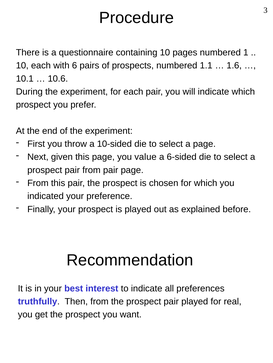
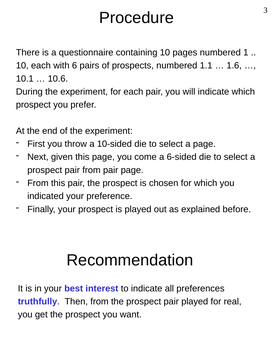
value: value -> come
